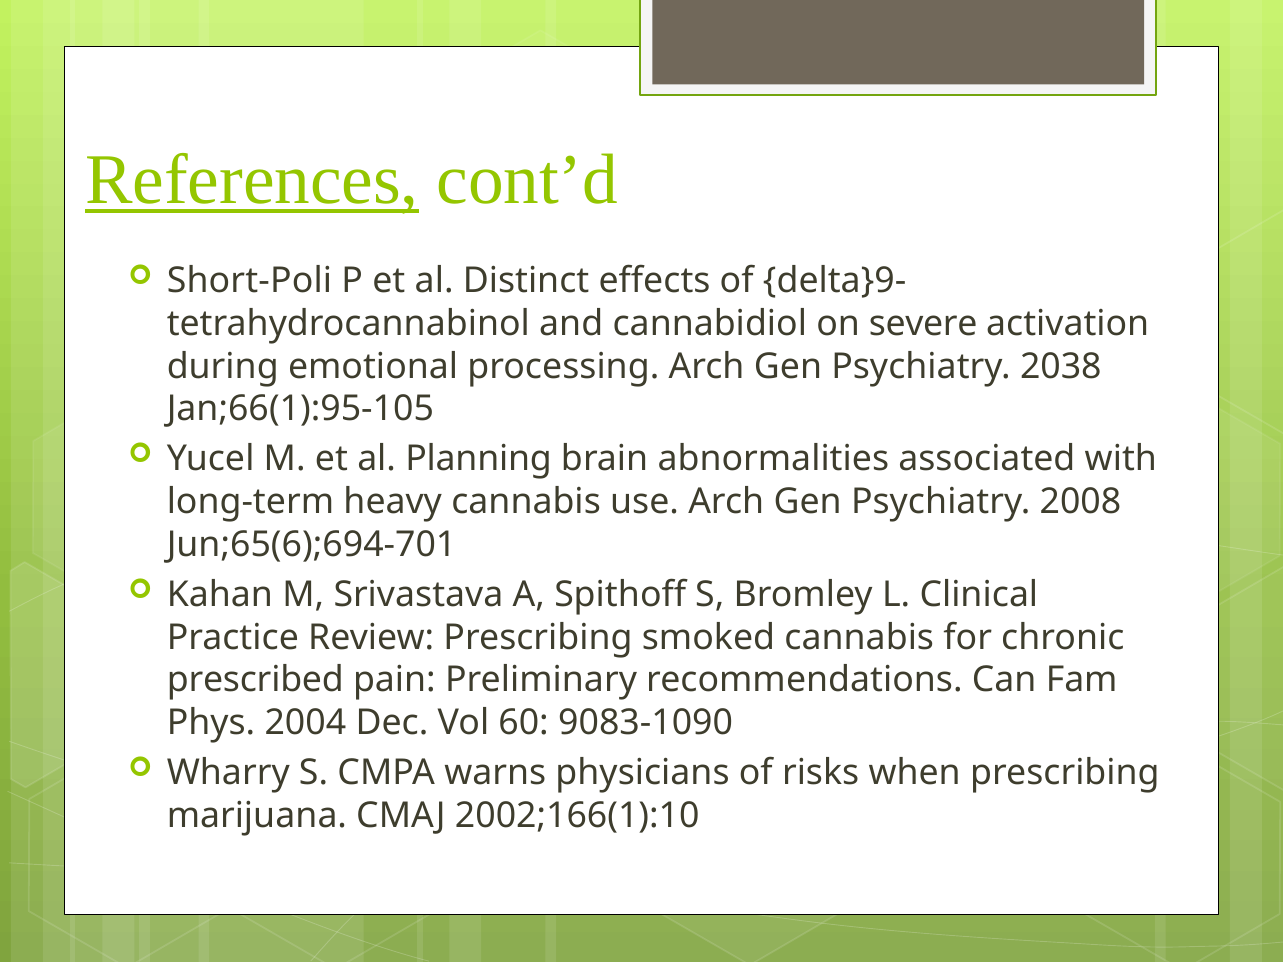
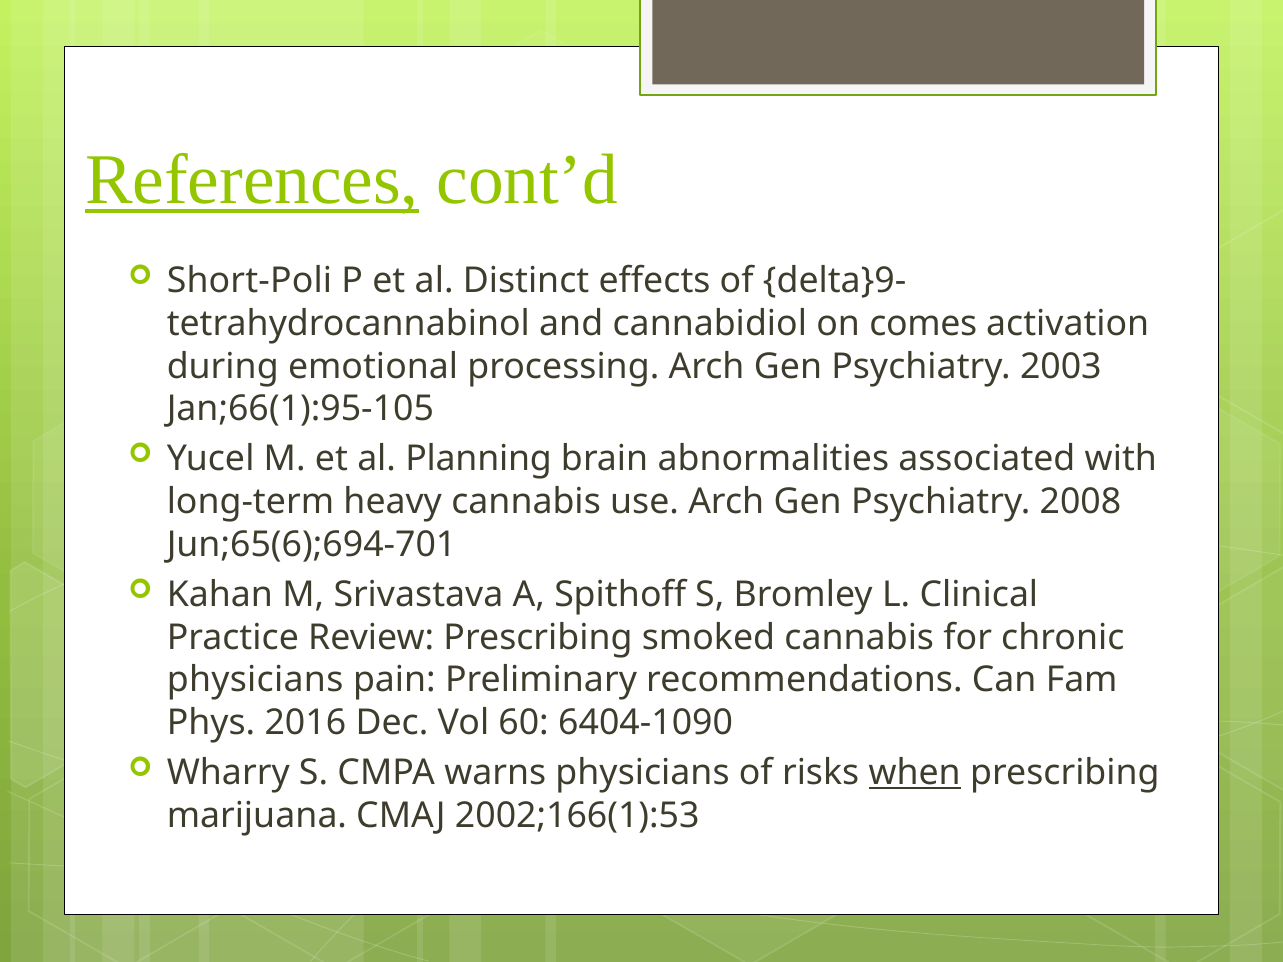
severe: severe -> comes
2038: 2038 -> 2003
prescribed at (255, 680): prescribed -> physicians
2004: 2004 -> 2016
9083-1090: 9083-1090 -> 6404-1090
when underline: none -> present
2002;166(1):10: 2002;166(1):10 -> 2002;166(1):53
